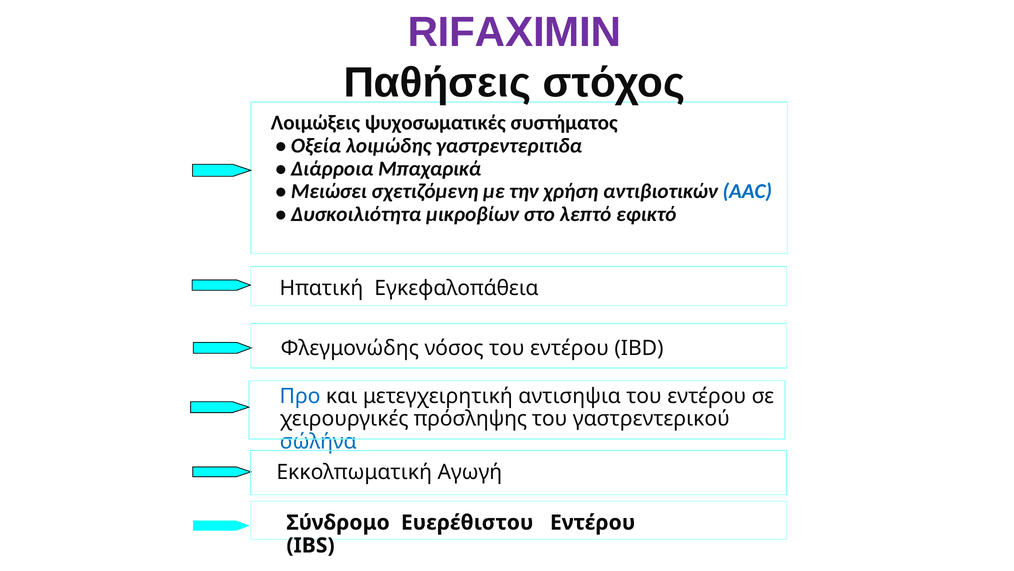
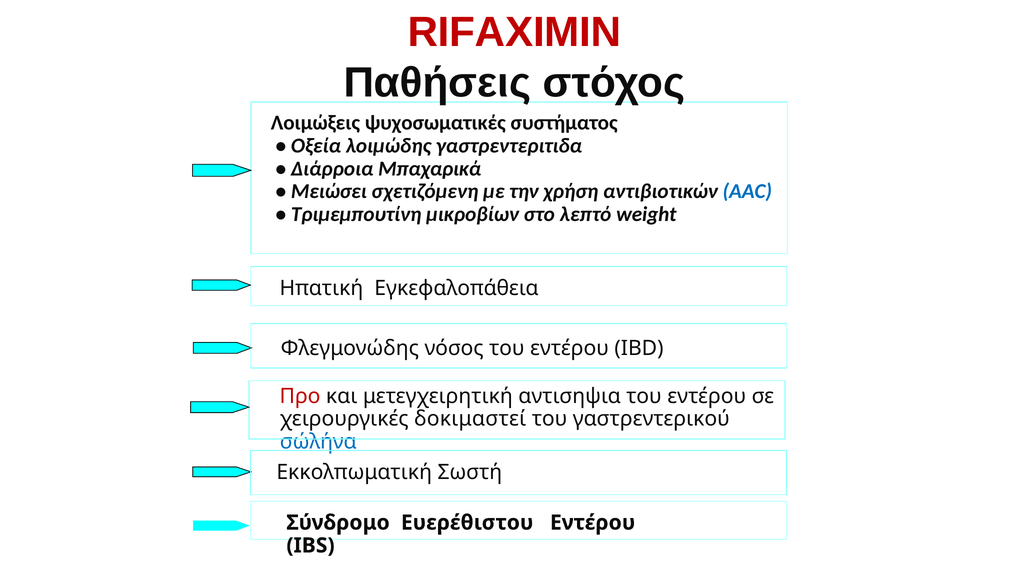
RIFAXIMIN colour: purple -> red
Δυσκοιλιότητα: Δυσκοιλιότητα -> Τριμεμπουτίνη
εφικτό: εφικτό -> weight
Προ colour: blue -> red
πρόσληψης: πρόσληψης -> δοκιμαστεί
Αγωγή: Αγωγή -> Σωστή
